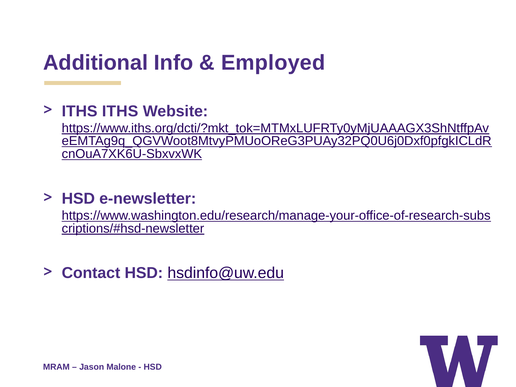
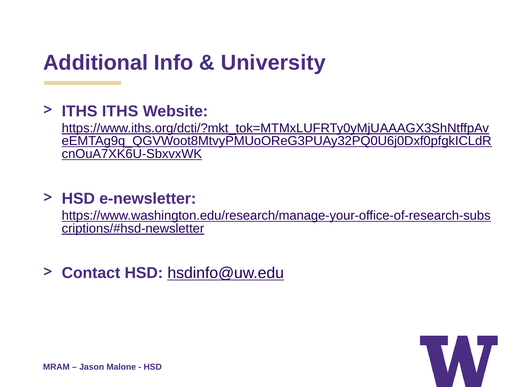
Employed: Employed -> University
